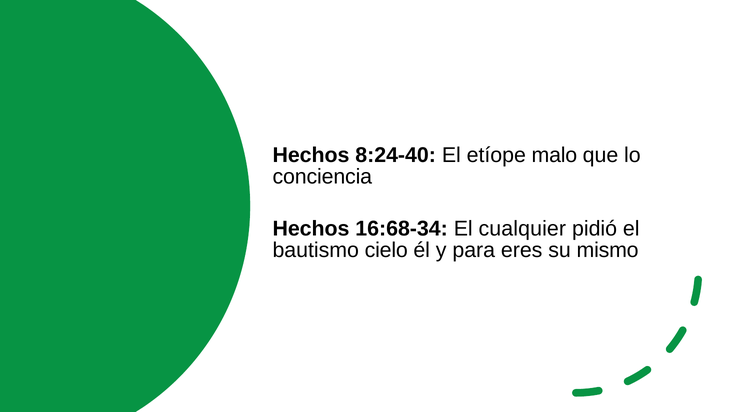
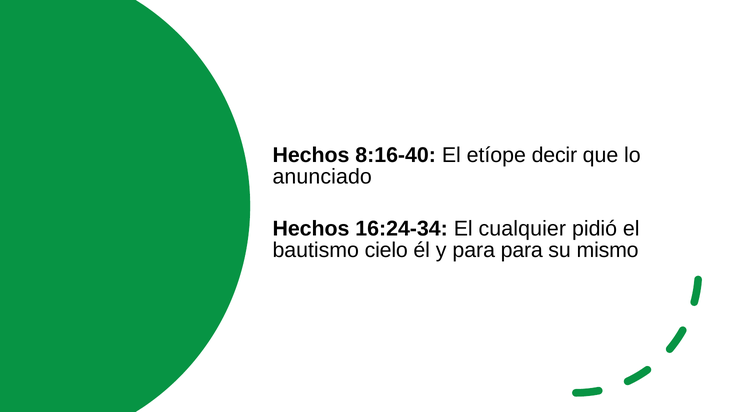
8:24-40: 8:24-40 -> 8:16-40
malo: malo -> decir
conciencia: conciencia -> anunciado
16:68-34: 16:68-34 -> 16:24-34
para eres: eres -> para
